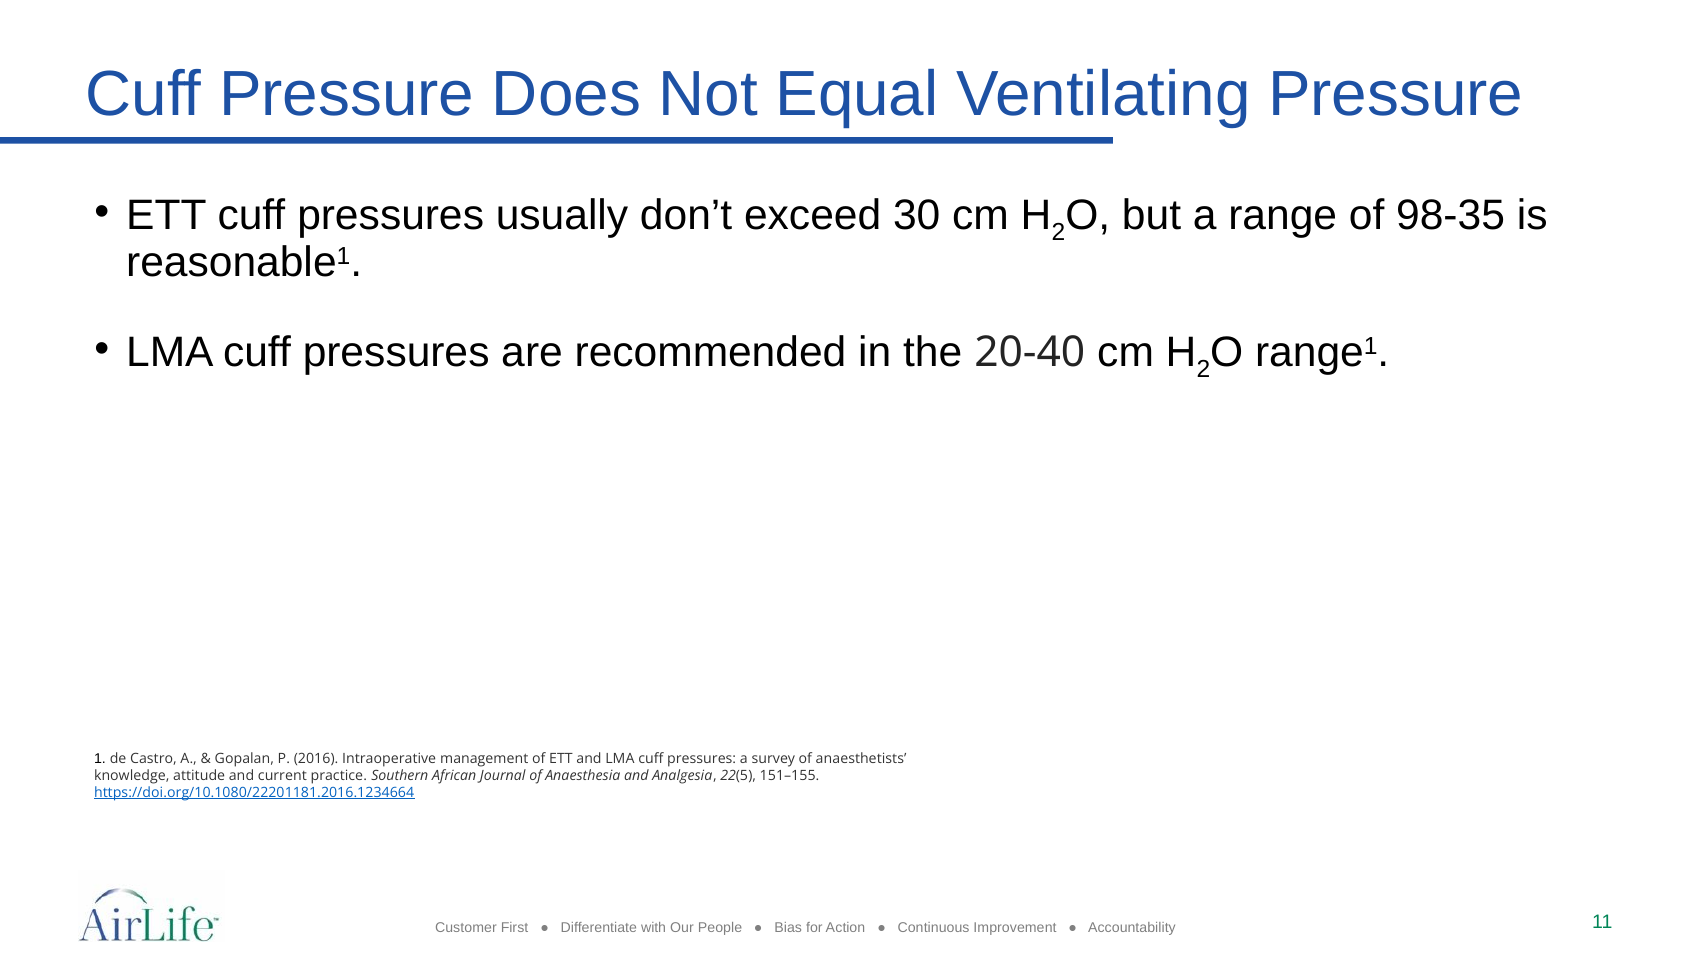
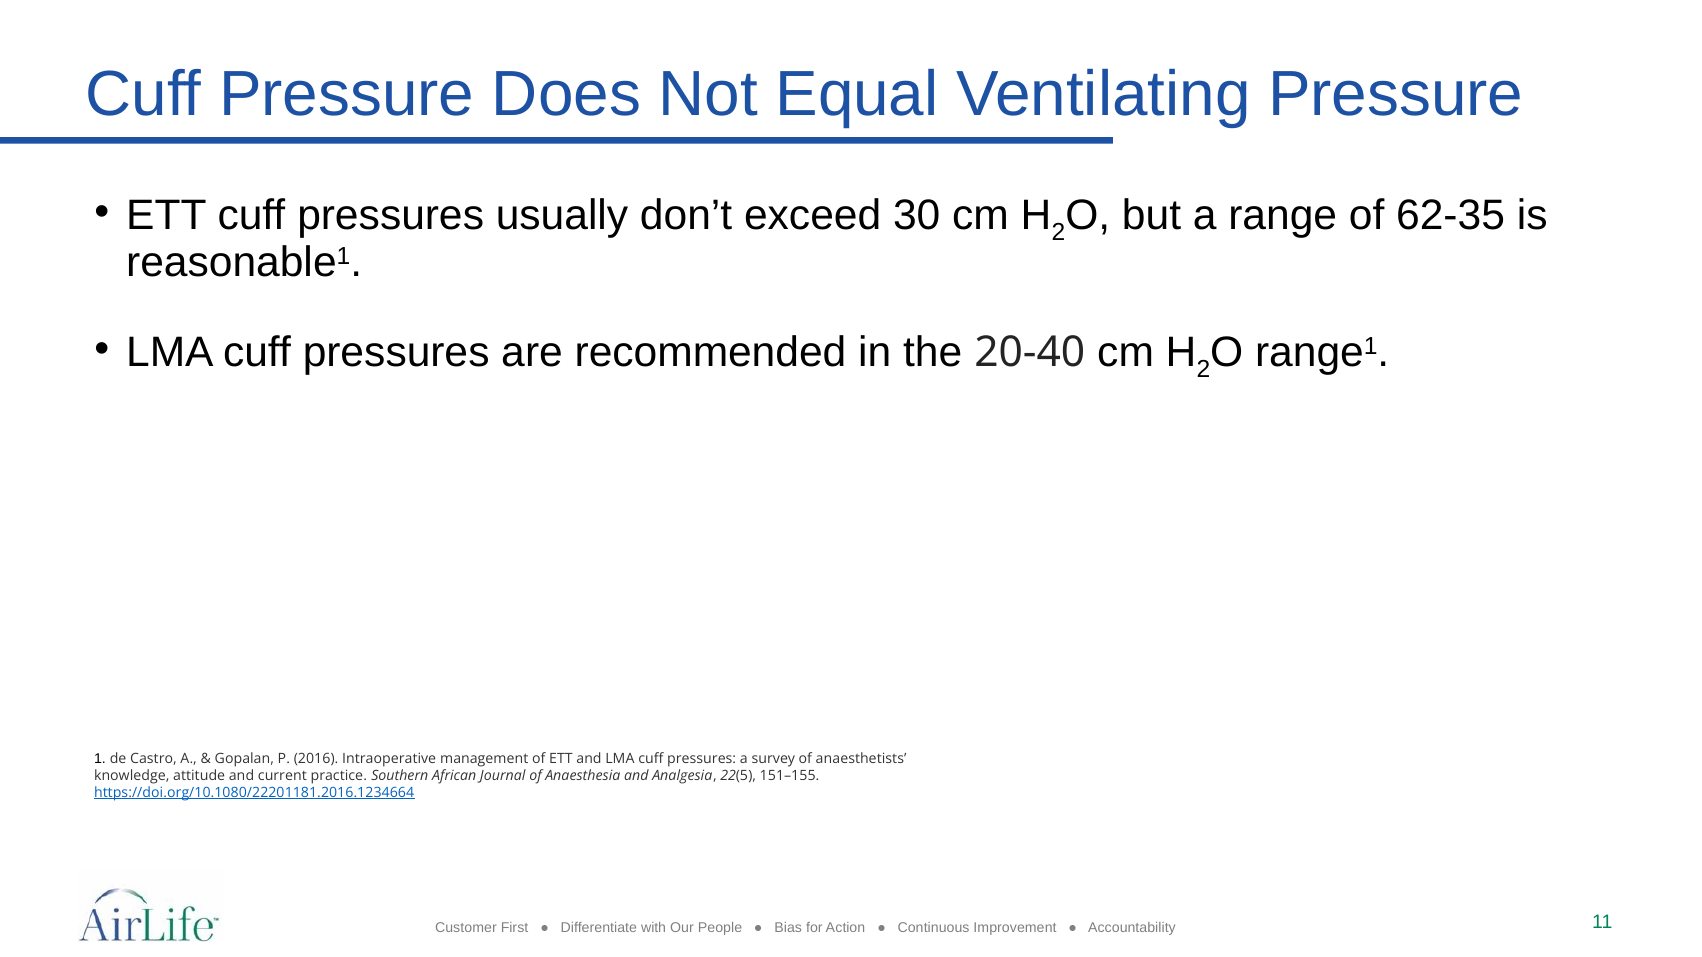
98-35: 98-35 -> 62-35
